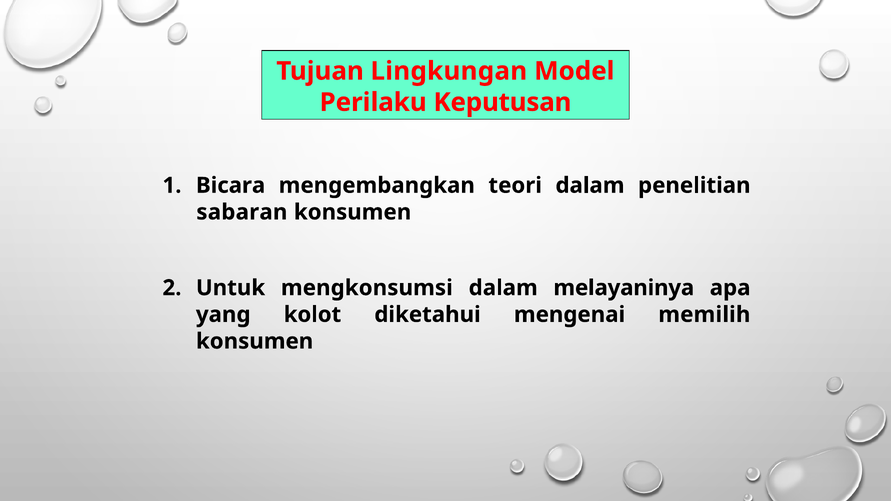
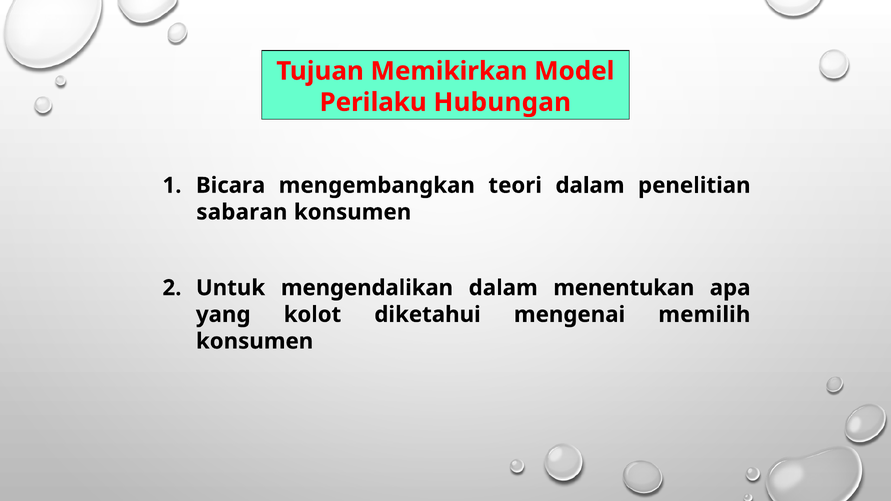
Lingkungan: Lingkungan -> Memikirkan
Keputusan: Keputusan -> Hubungan
mengkonsumsi: mengkonsumsi -> mengendalikan
melayaninya: melayaninya -> menentukan
